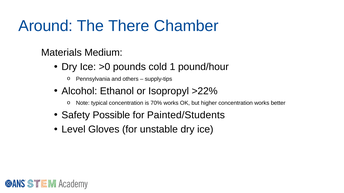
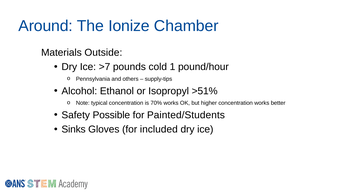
There: There -> Ionize
Medium: Medium -> Outside
>0: >0 -> >7
>22%: >22% -> >51%
Level: Level -> Sinks
unstable: unstable -> included
